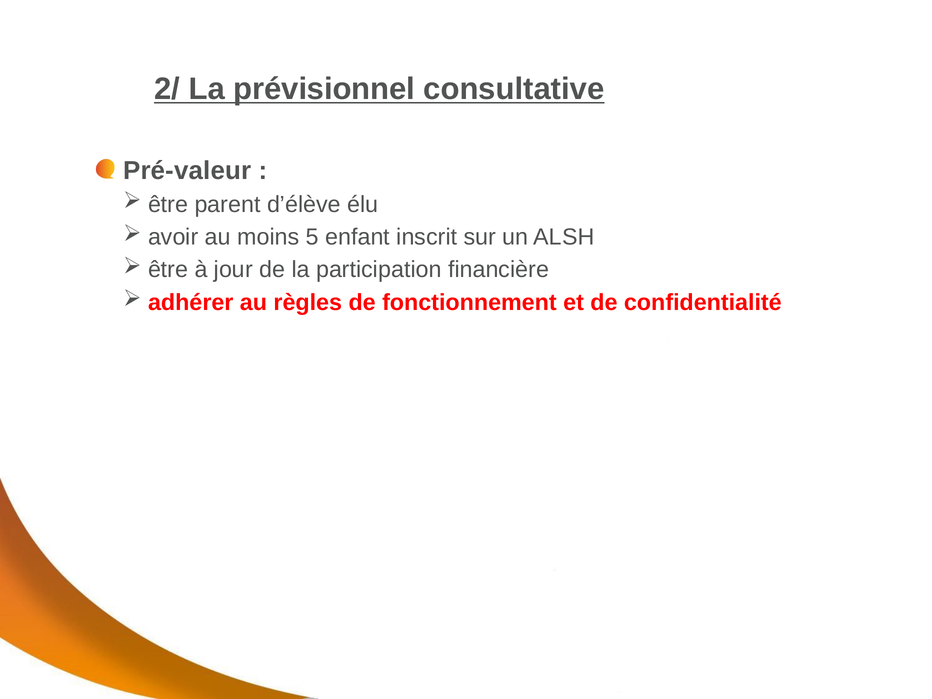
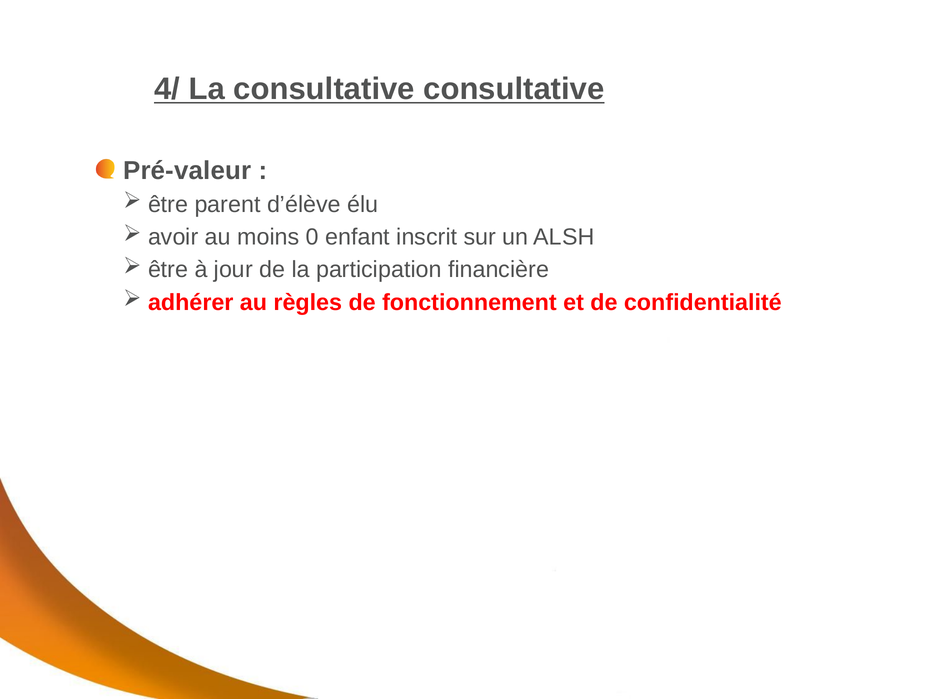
2/: 2/ -> 4/
La prévisionnel: prévisionnel -> consultative
5: 5 -> 0
